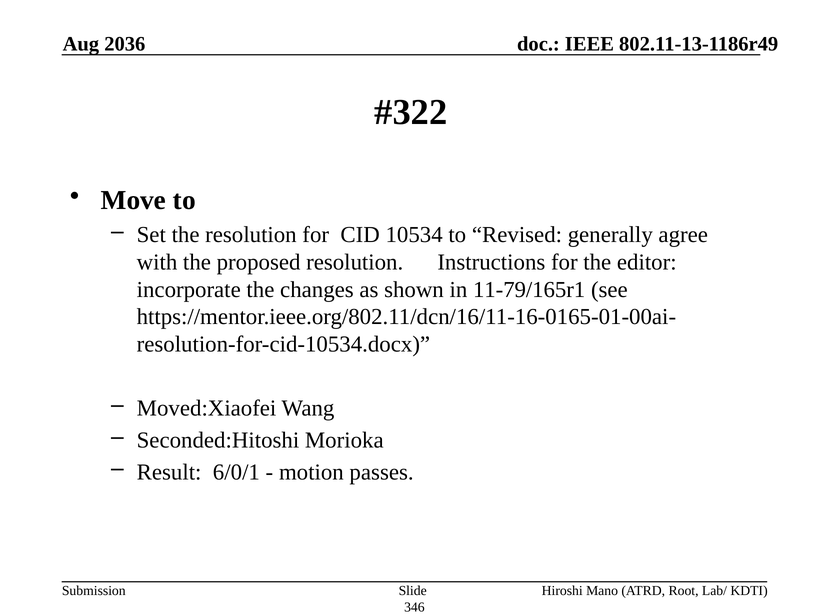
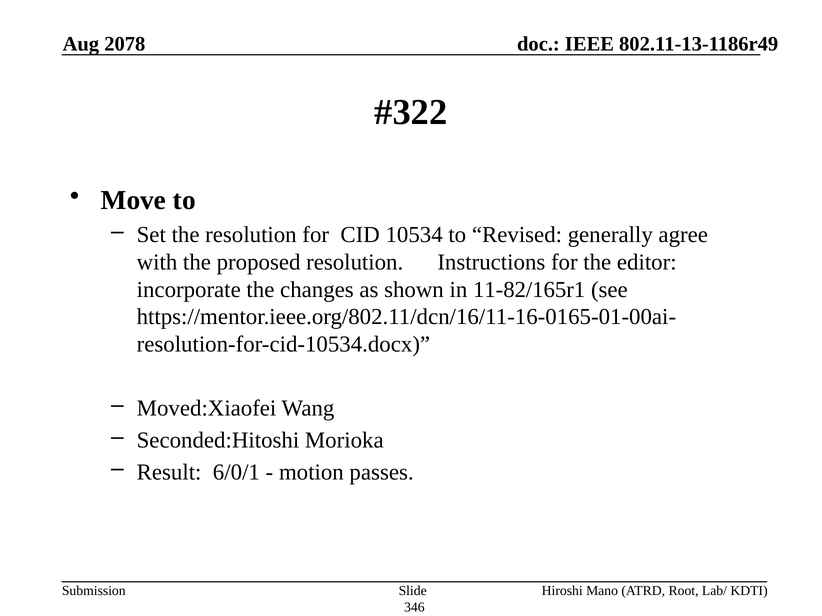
2036: 2036 -> 2078
11-79/165r1: 11-79/165r1 -> 11-82/165r1
